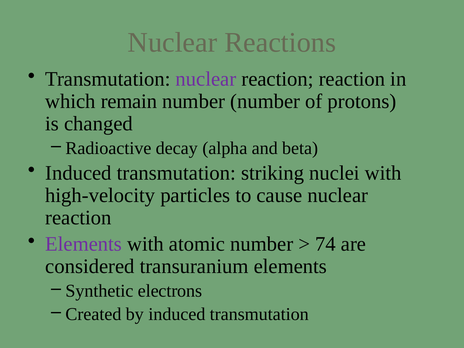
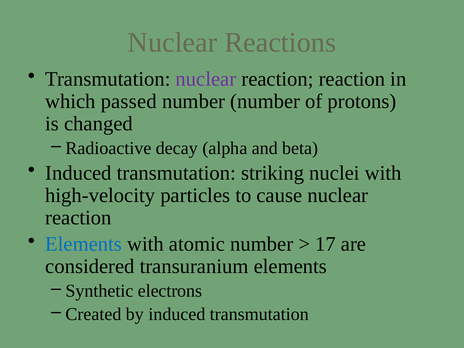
remain: remain -> passed
Elements at (84, 244) colour: purple -> blue
74: 74 -> 17
